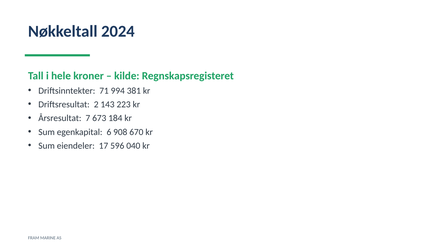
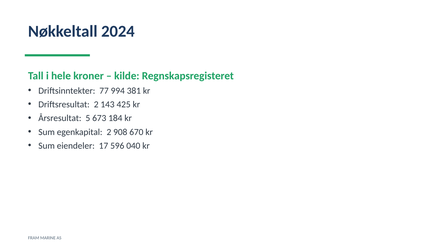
71: 71 -> 77
223: 223 -> 425
7: 7 -> 5
egenkapital 6: 6 -> 2
